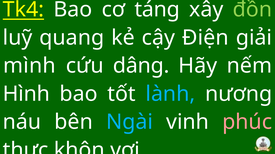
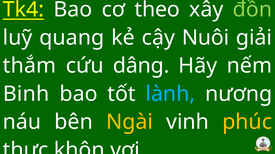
táng: táng -> theo
Điện: Điện -> Nuôi
mình: mình -> thắm
Hình: Hình -> Binh
Ngài colour: light blue -> yellow
phúc colour: pink -> yellow
